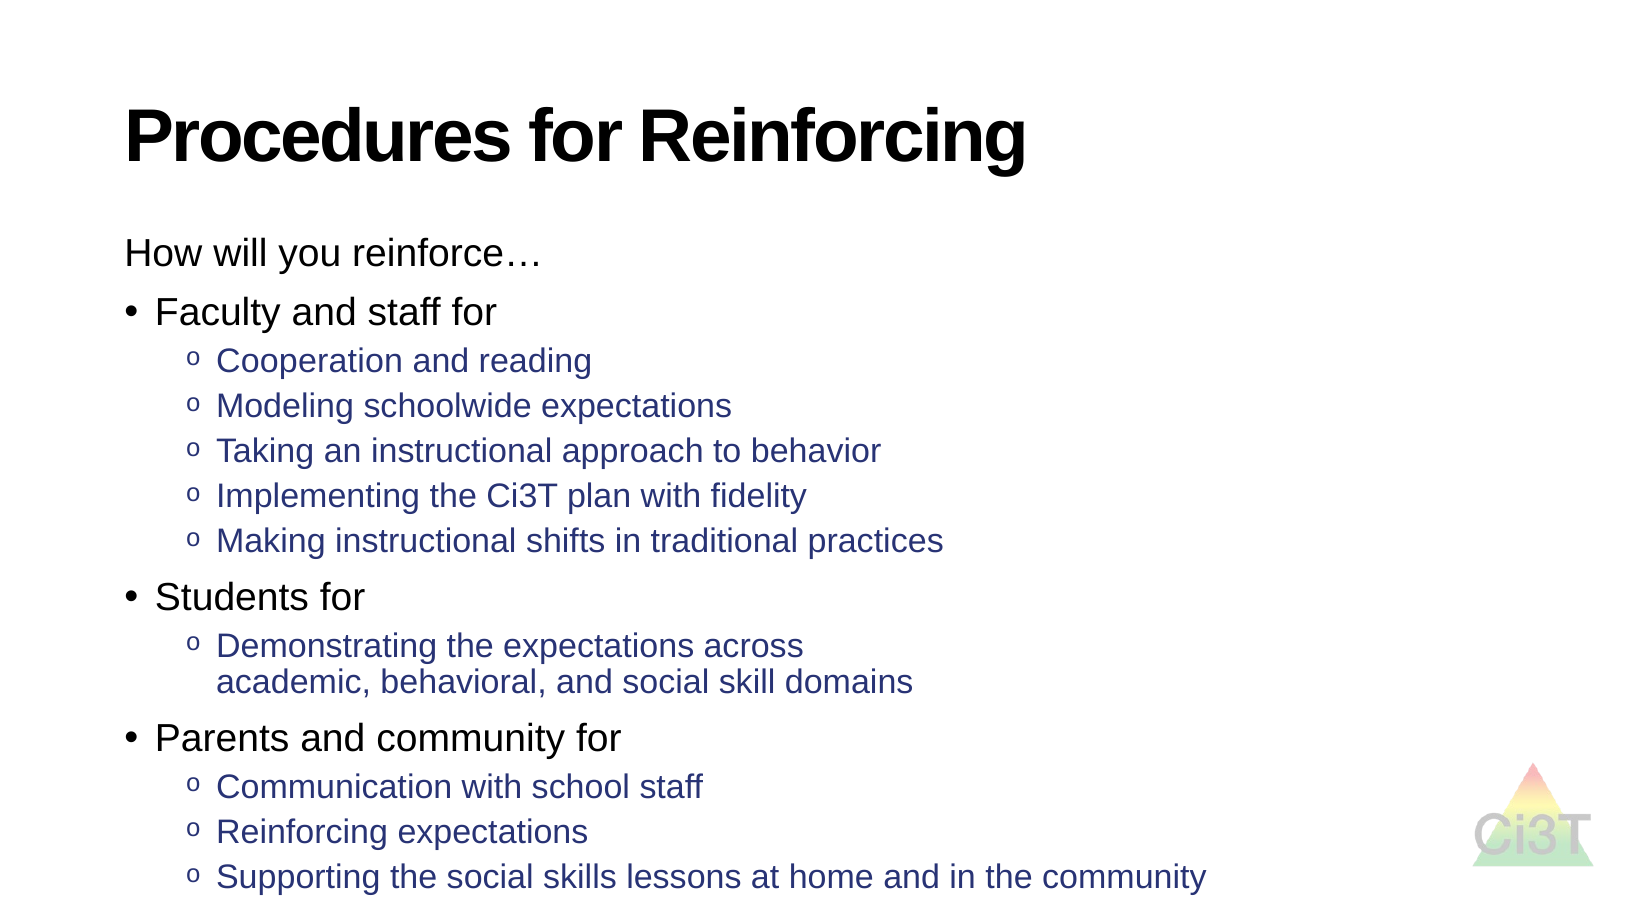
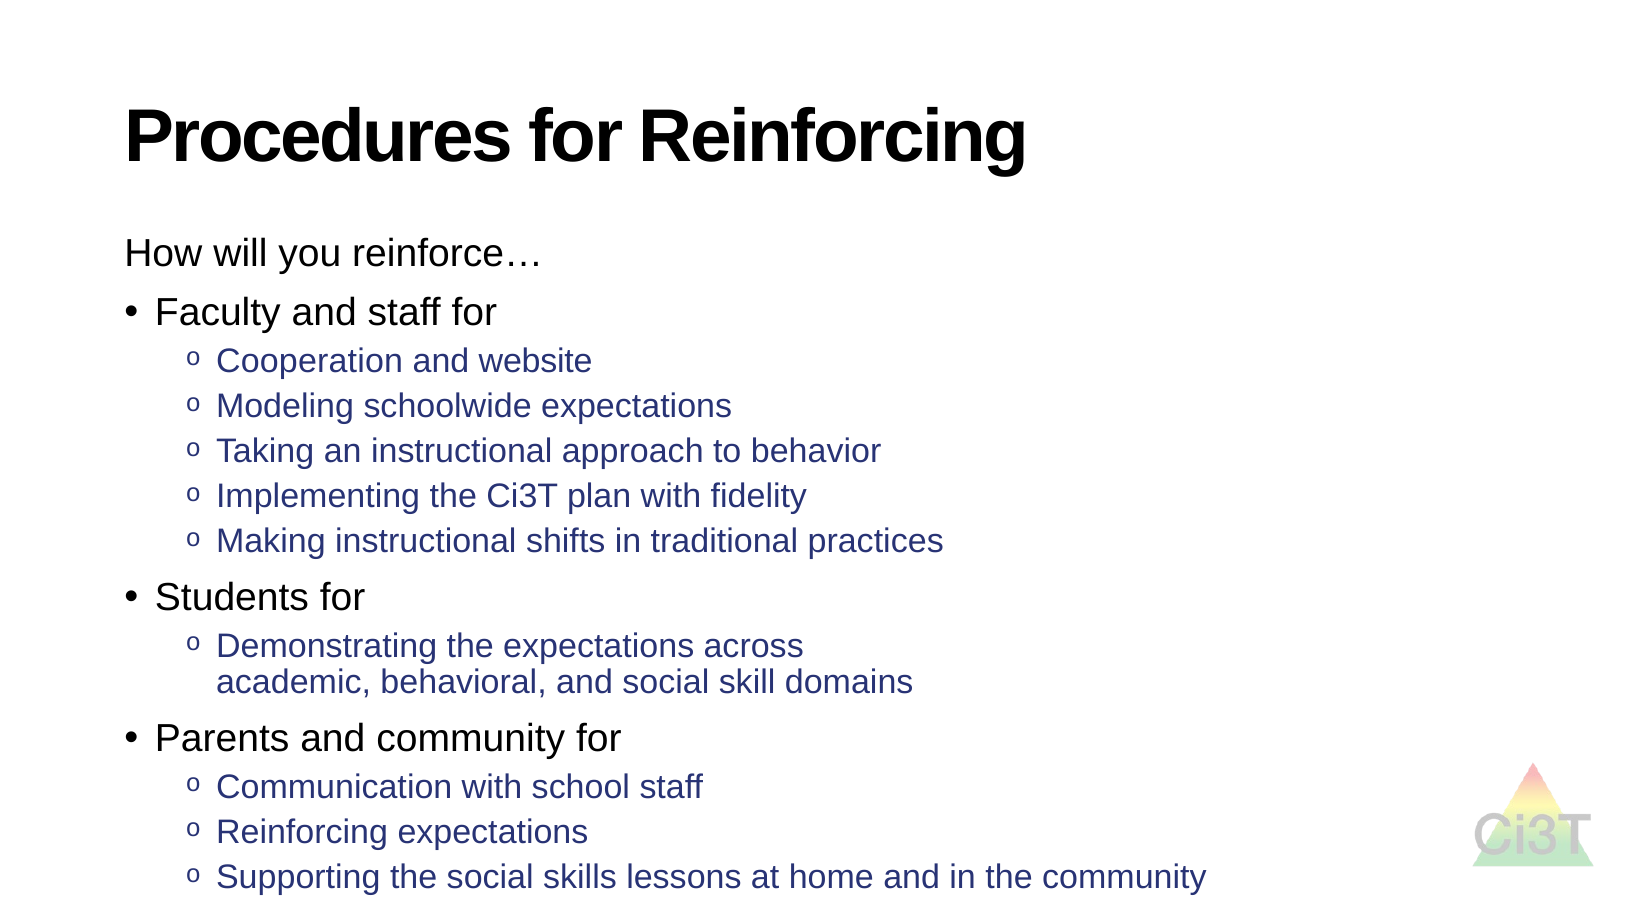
reading: reading -> website
